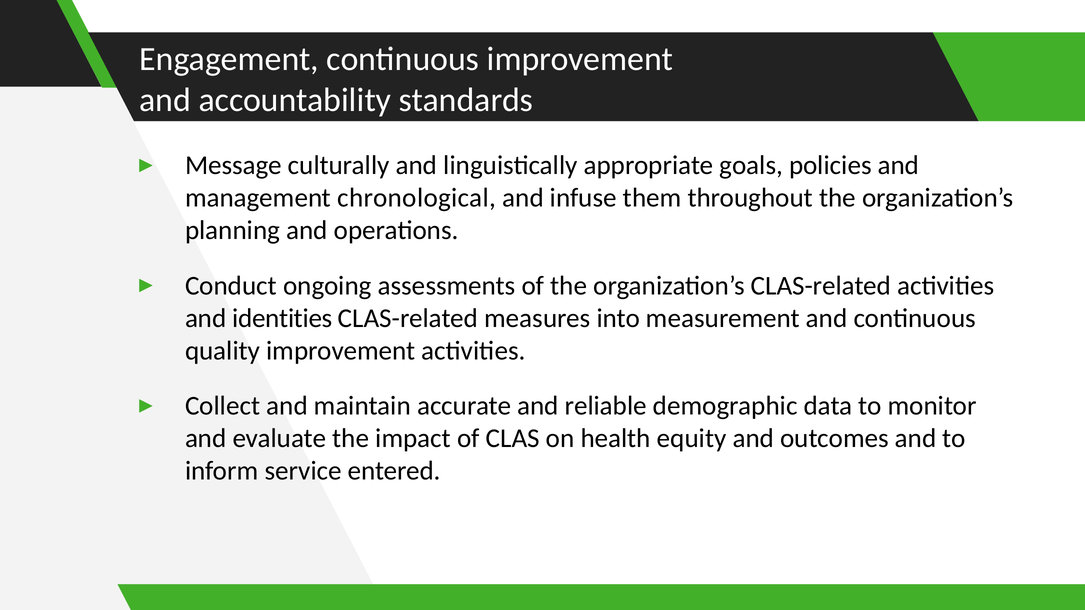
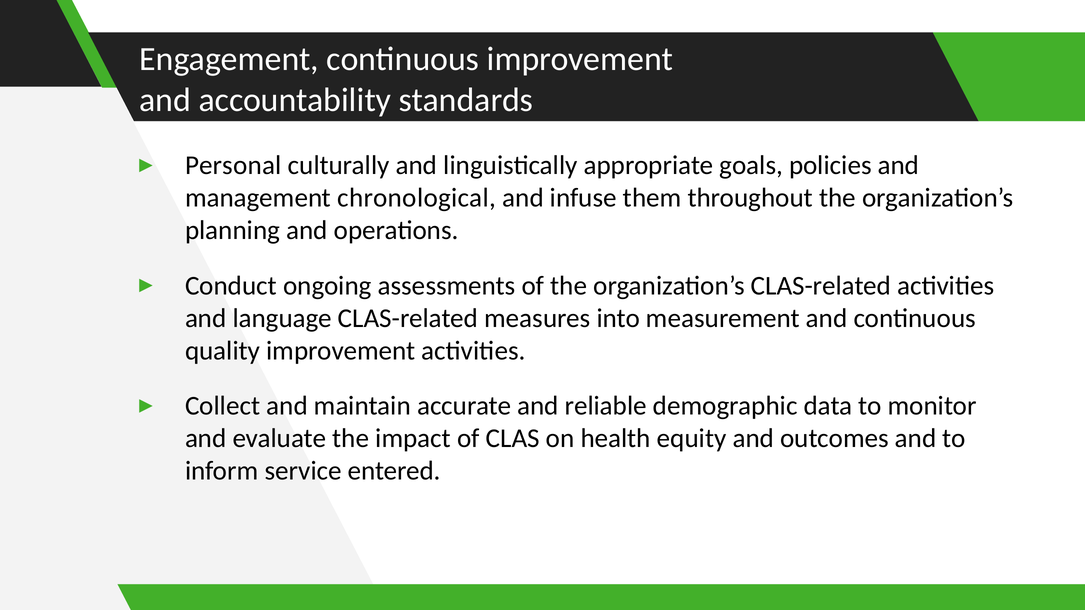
Message: Message -> Personal
identities: identities -> language
